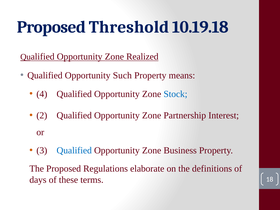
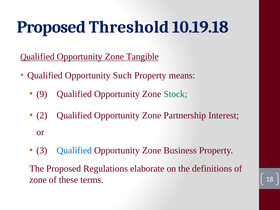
Realized: Realized -> Tangible
4: 4 -> 9
Stock colour: blue -> green
days at (38, 180): days -> zone
